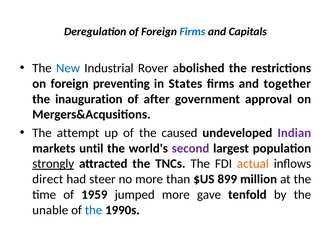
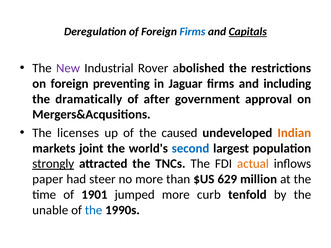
Capitals underline: none -> present
New colour: blue -> purple
States: States -> Jaguar
together: together -> including
inauguration: inauguration -> dramatically
attempt: attempt -> licenses
Indian colour: purple -> orange
until: until -> joint
second colour: purple -> blue
direct: direct -> paper
899: 899 -> 629
1959: 1959 -> 1901
gave: gave -> curb
